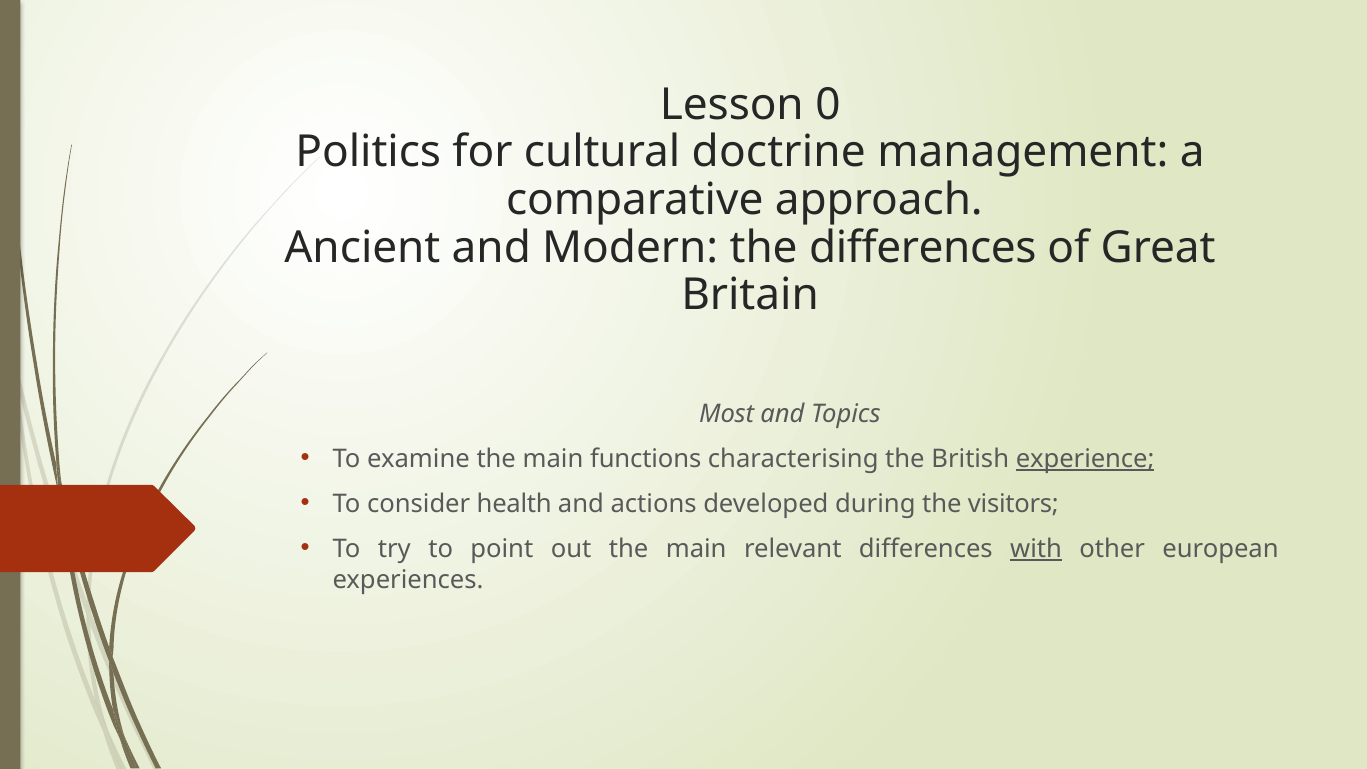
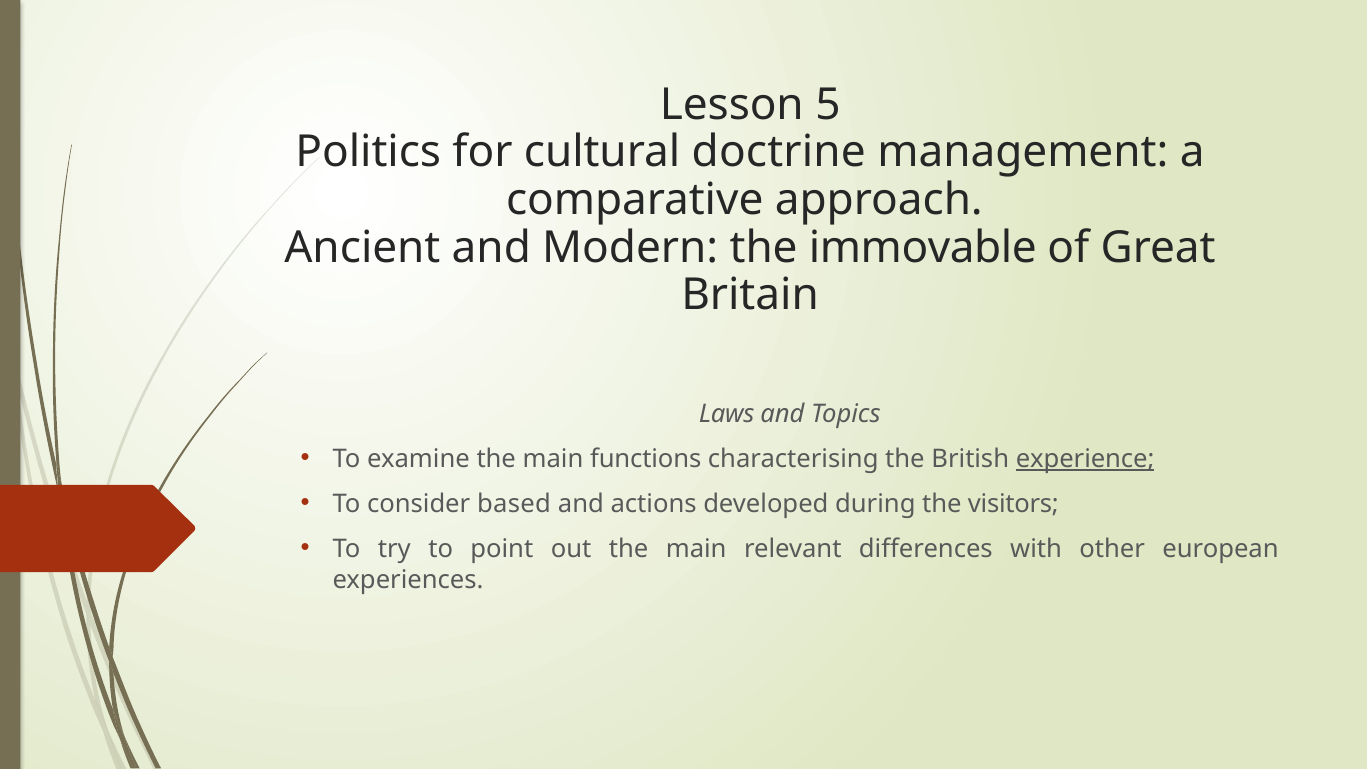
0: 0 -> 5
the differences: differences -> immovable
Most: Most -> Laws
health: health -> based
with underline: present -> none
